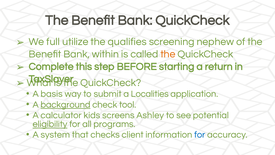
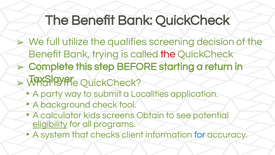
nephew: nephew -> decision
within: within -> trying
the at (168, 54) colour: orange -> red
basis: basis -> party
background underline: present -> none
Ashley: Ashley -> Obtain
